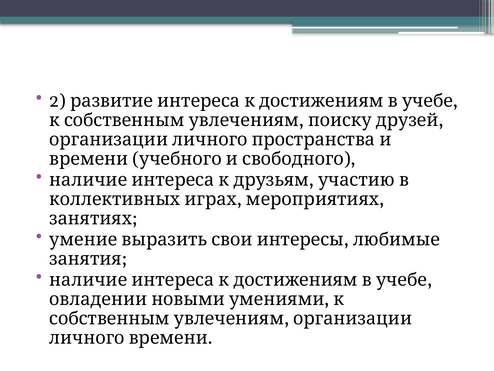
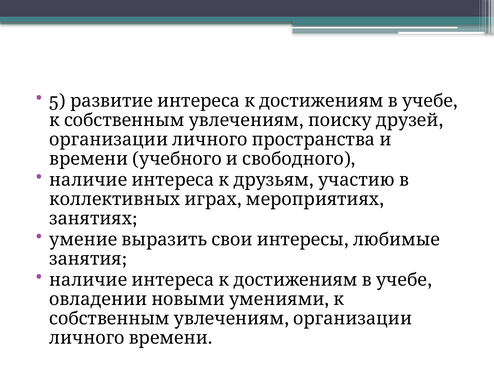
2: 2 -> 5
